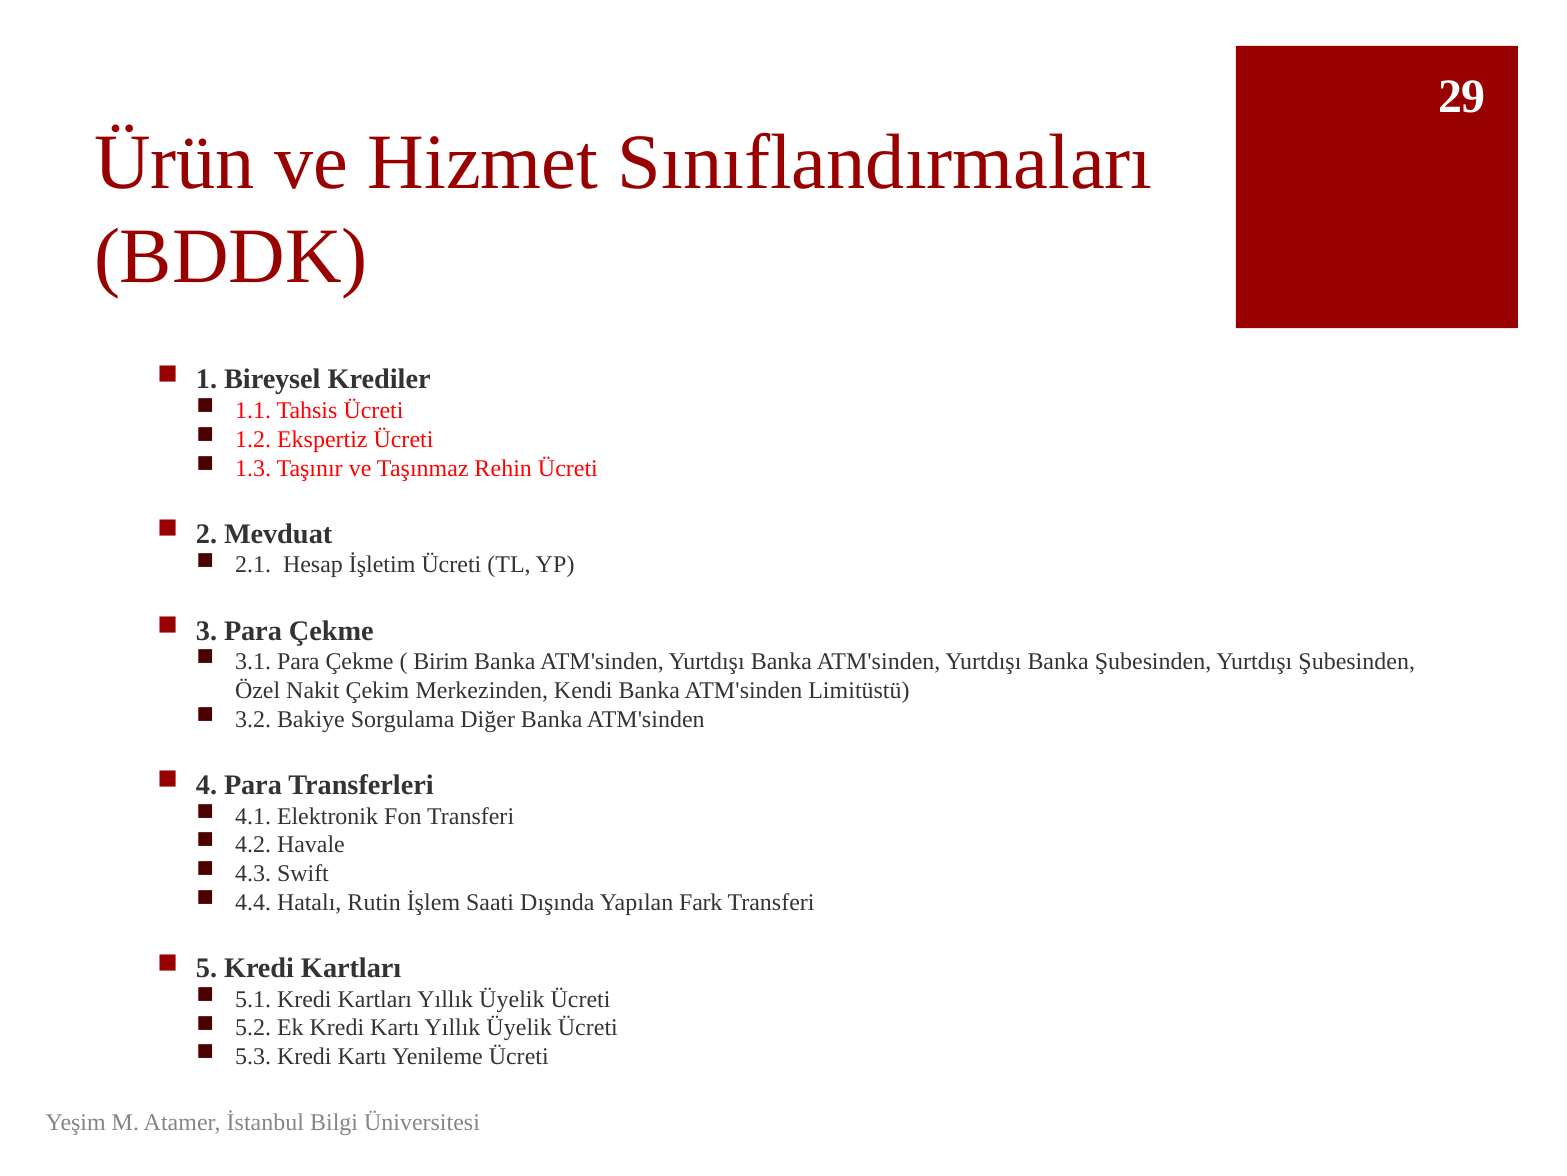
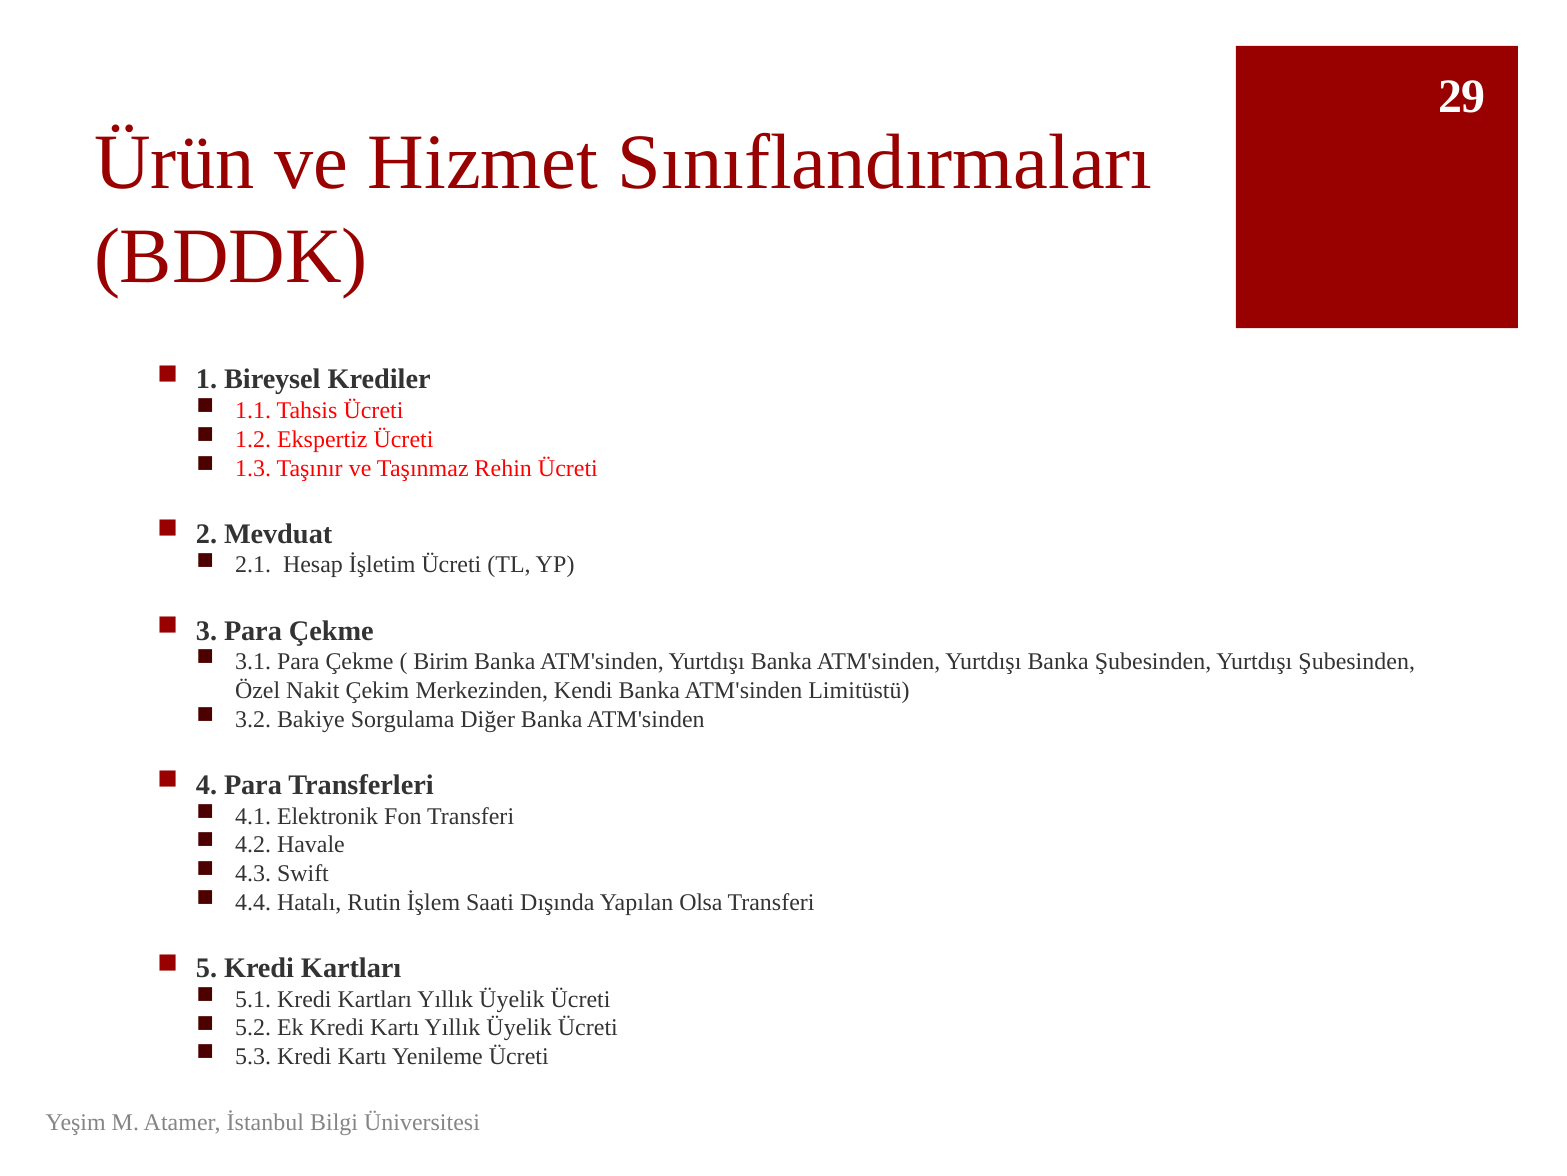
Fark: Fark -> Olsa
